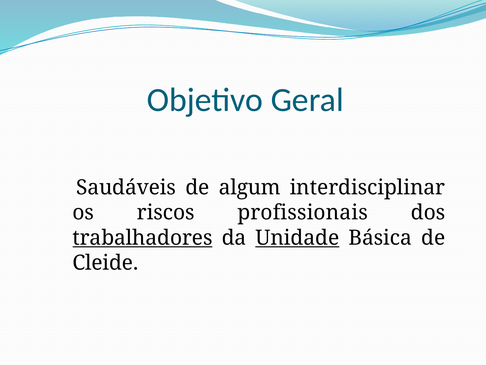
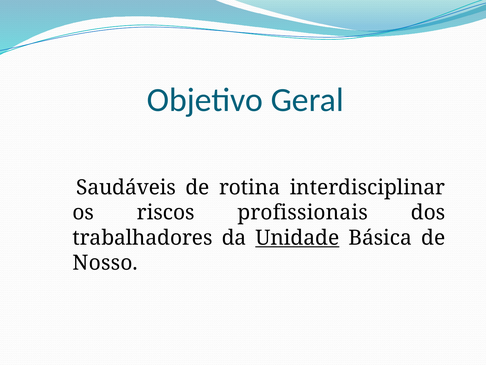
algum: algum -> rotina
trabalhadores underline: present -> none
Cleide: Cleide -> Nosso
